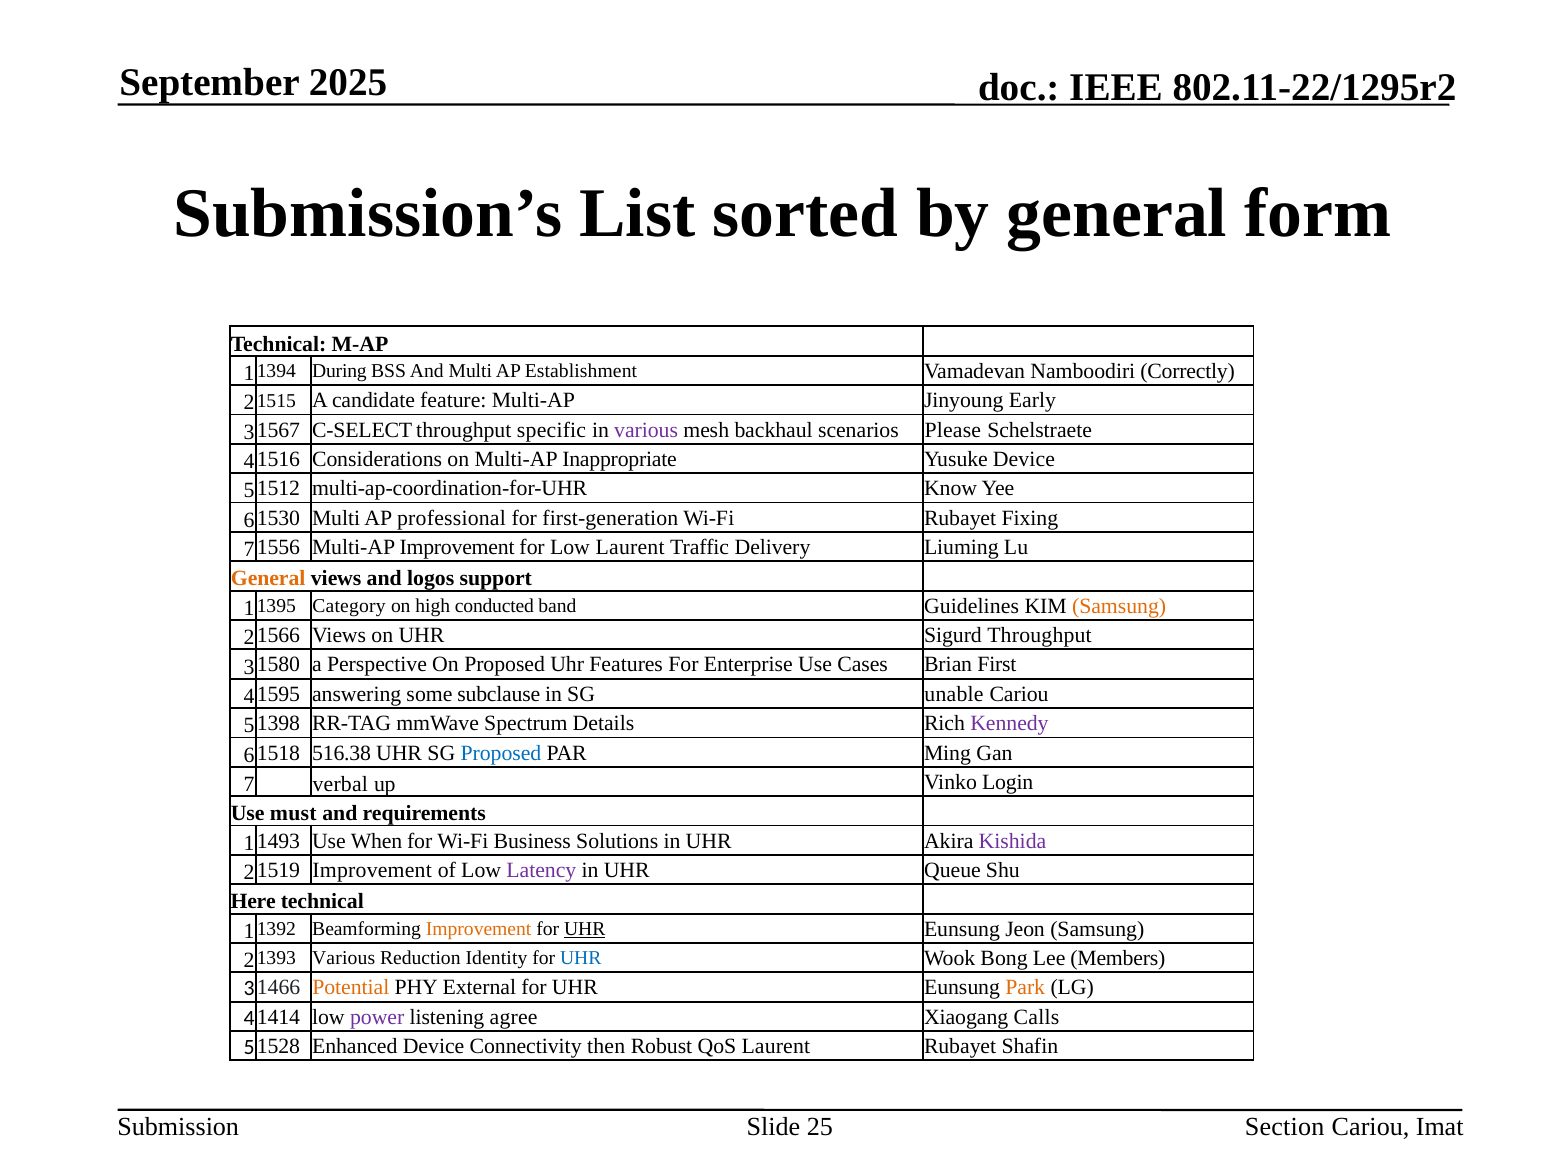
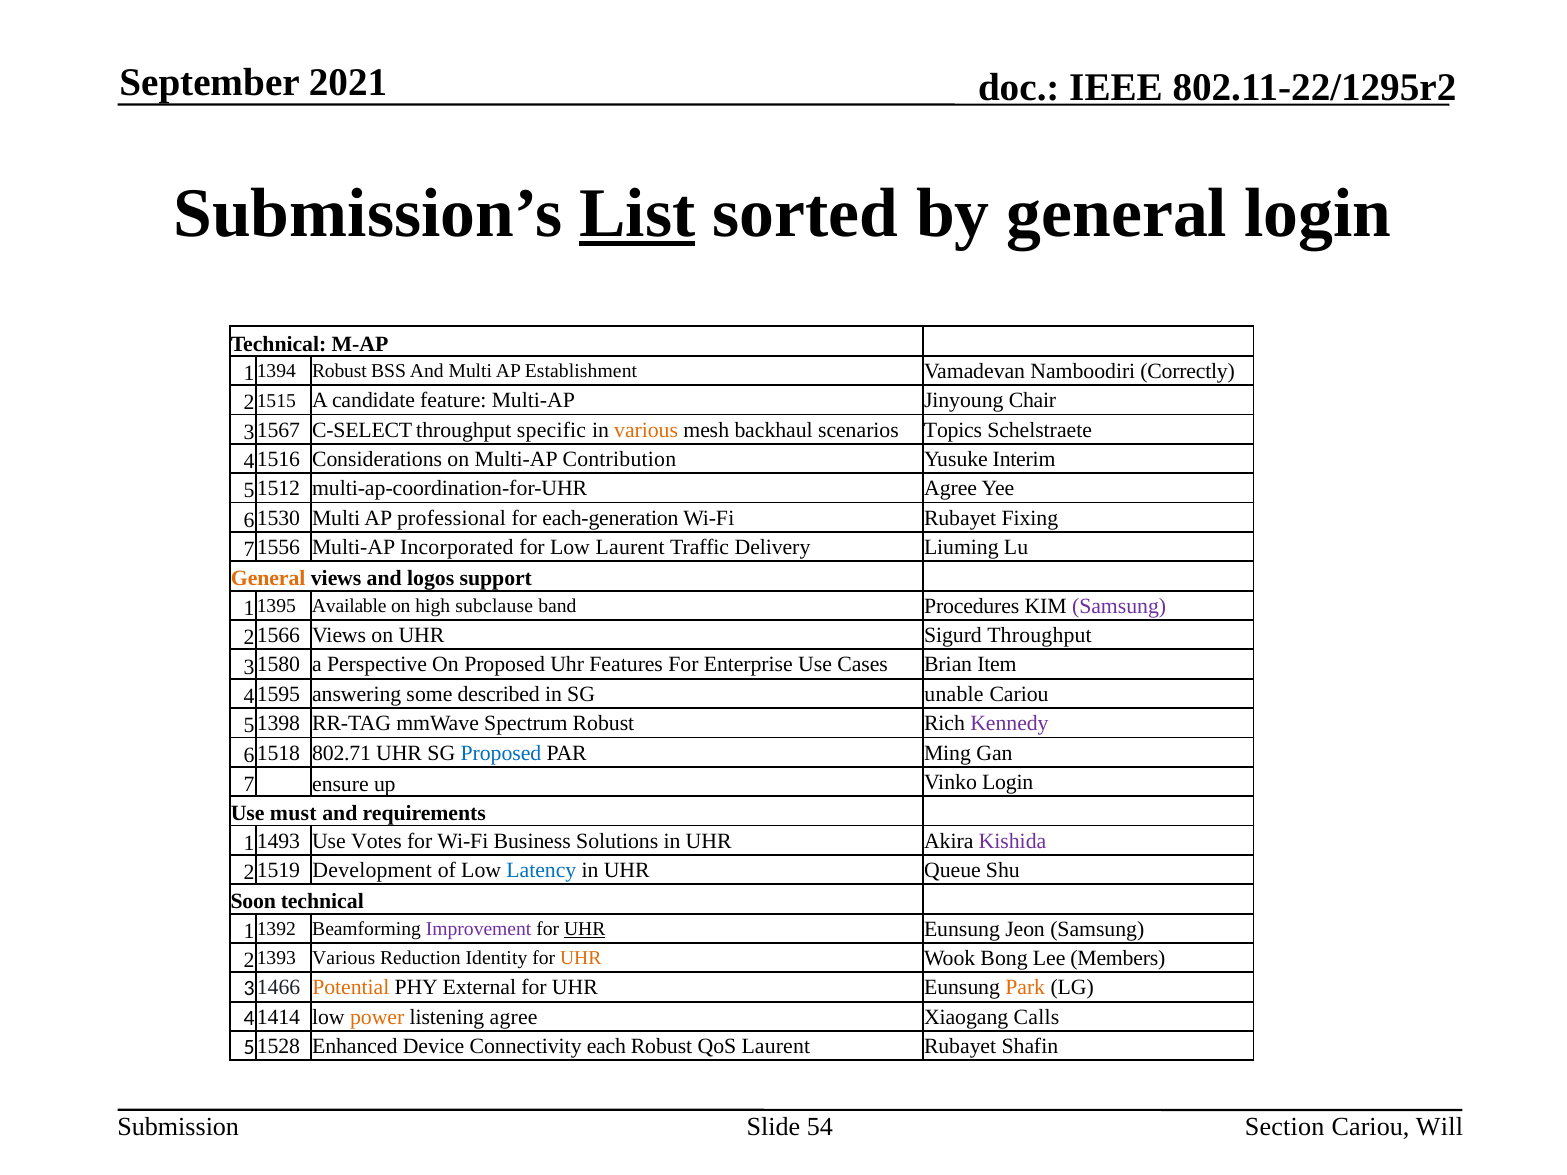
2025: 2025 -> 2021
List underline: none -> present
general form: form -> login
During at (339, 371): During -> Robust
Early: Early -> Chair
various at (646, 430) colour: purple -> orange
Please: Please -> Topics
Inappropriate: Inappropriate -> Contribution
Yusuke Device: Device -> Interim
multi-ap-coordination-for-UHR Know: Know -> Agree
first-generation: first-generation -> each-generation
Multi-AP Improvement: Improvement -> Incorporated
Category: Category -> Available
conducted: conducted -> subclause
Guidelines: Guidelines -> Procedures
Samsung at (1119, 606) colour: orange -> purple
First: First -> Item
subclause: subclause -> described
Spectrum Details: Details -> Robust
516.38: 516.38 -> 802.71
verbal: verbal -> ensure
When: When -> Votes
Improvement at (372, 870): Improvement -> Development
Latency colour: purple -> blue
Here: Here -> Soon
Improvement at (479, 929) colour: orange -> purple
UHR at (581, 959) colour: blue -> orange
power colour: purple -> orange
then: then -> each
25: 25 -> 54
Imat: Imat -> Will
